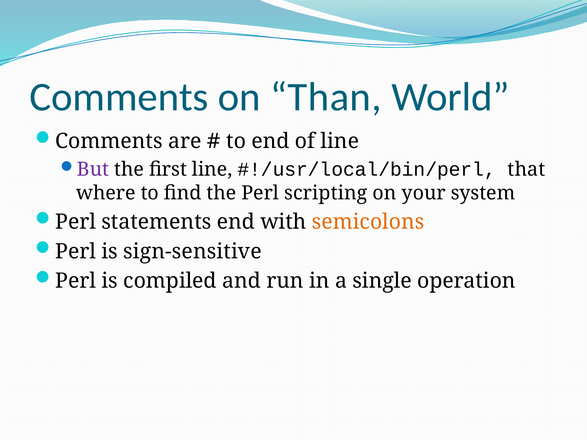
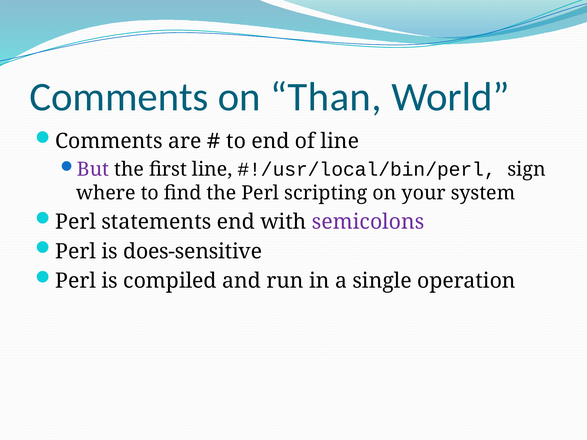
that: that -> sign
semicolons colour: orange -> purple
sign-sensitive: sign-sensitive -> does-sensitive
